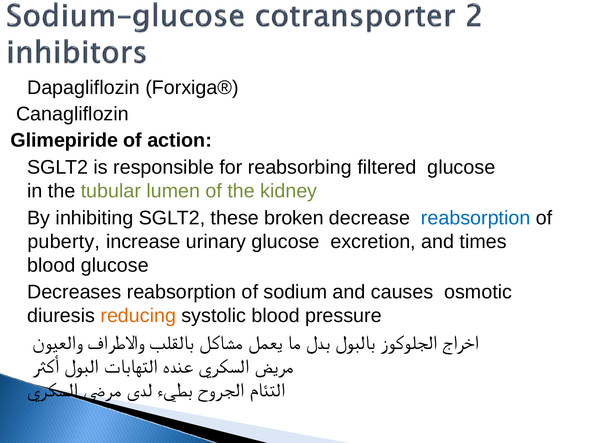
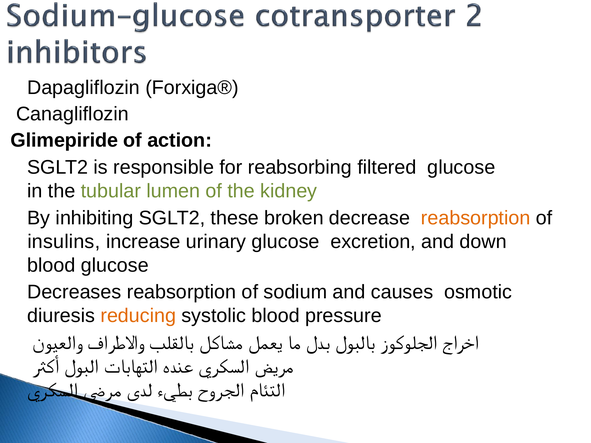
reabsorption at (476, 218) colour: blue -> orange
puberty: puberty -> insulins
times: times -> down
